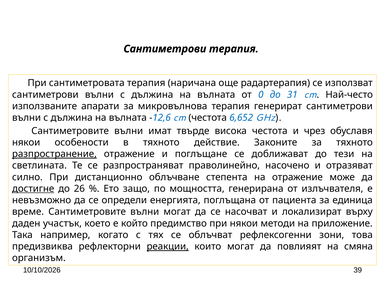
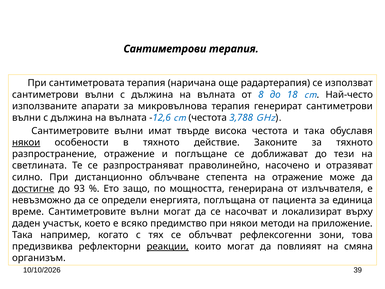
0: 0 -> 8
31: 31 -> 18
6,652: 6,652 -> 3,788
и чрез: чрез -> така
някои at (26, 142) underline: none -> present
разпространение underline: present -> none
26: 26 -> 93
който: който -> всяко
